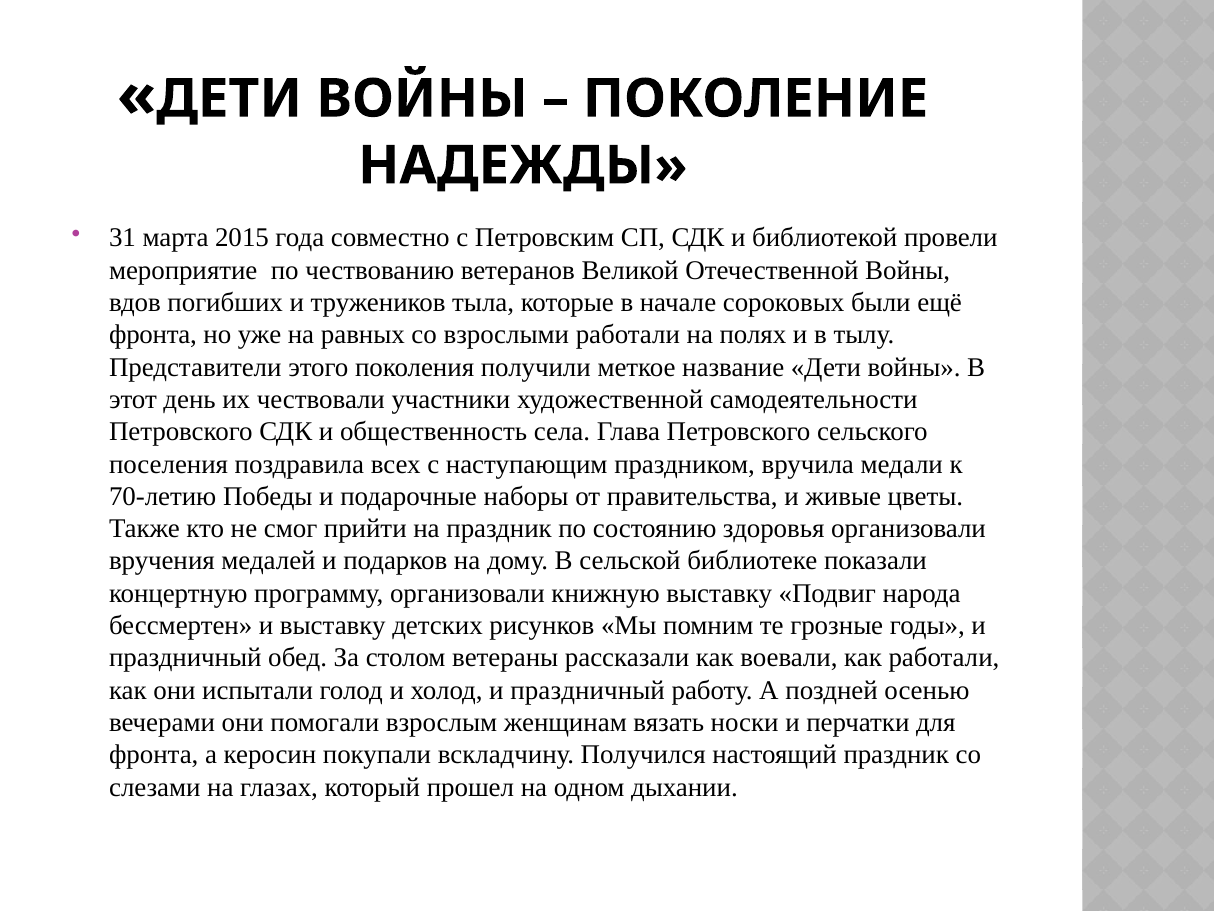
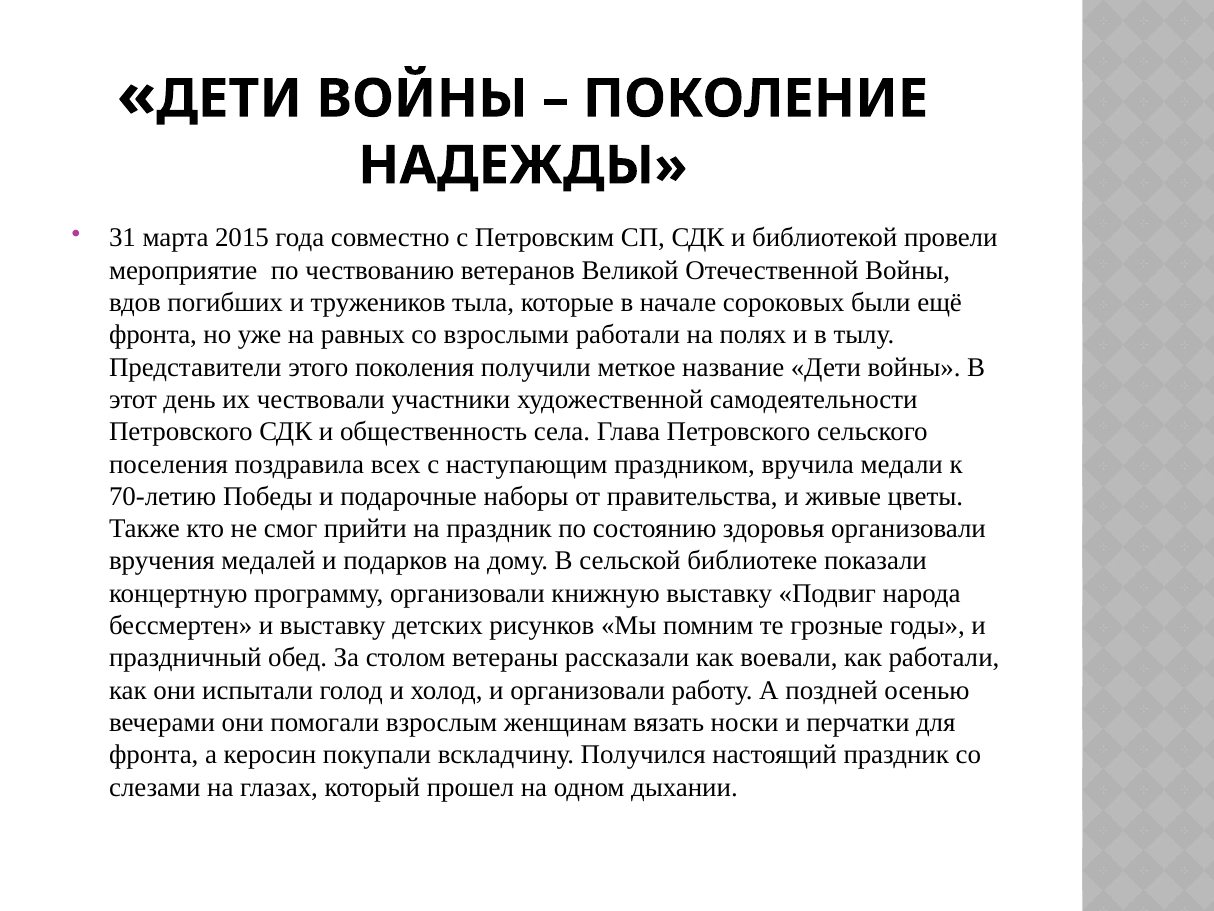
холод и праздничный: праздничный -> организовали
